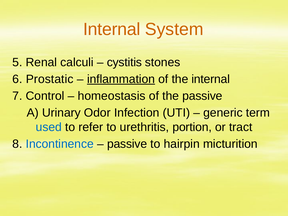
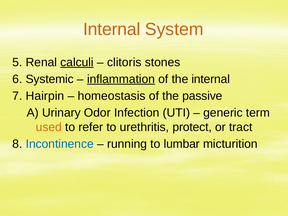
calculi underline: none -> present
cystitis: cystitis -> clitoris
Prostatic: Prostatic -> Systemic
Control: Control -> Hairpin
used colour: blue -> orange
portion: portion -> protect
passive at (127, 144): passive -> running
hairpin: hairpin -> lumbar
